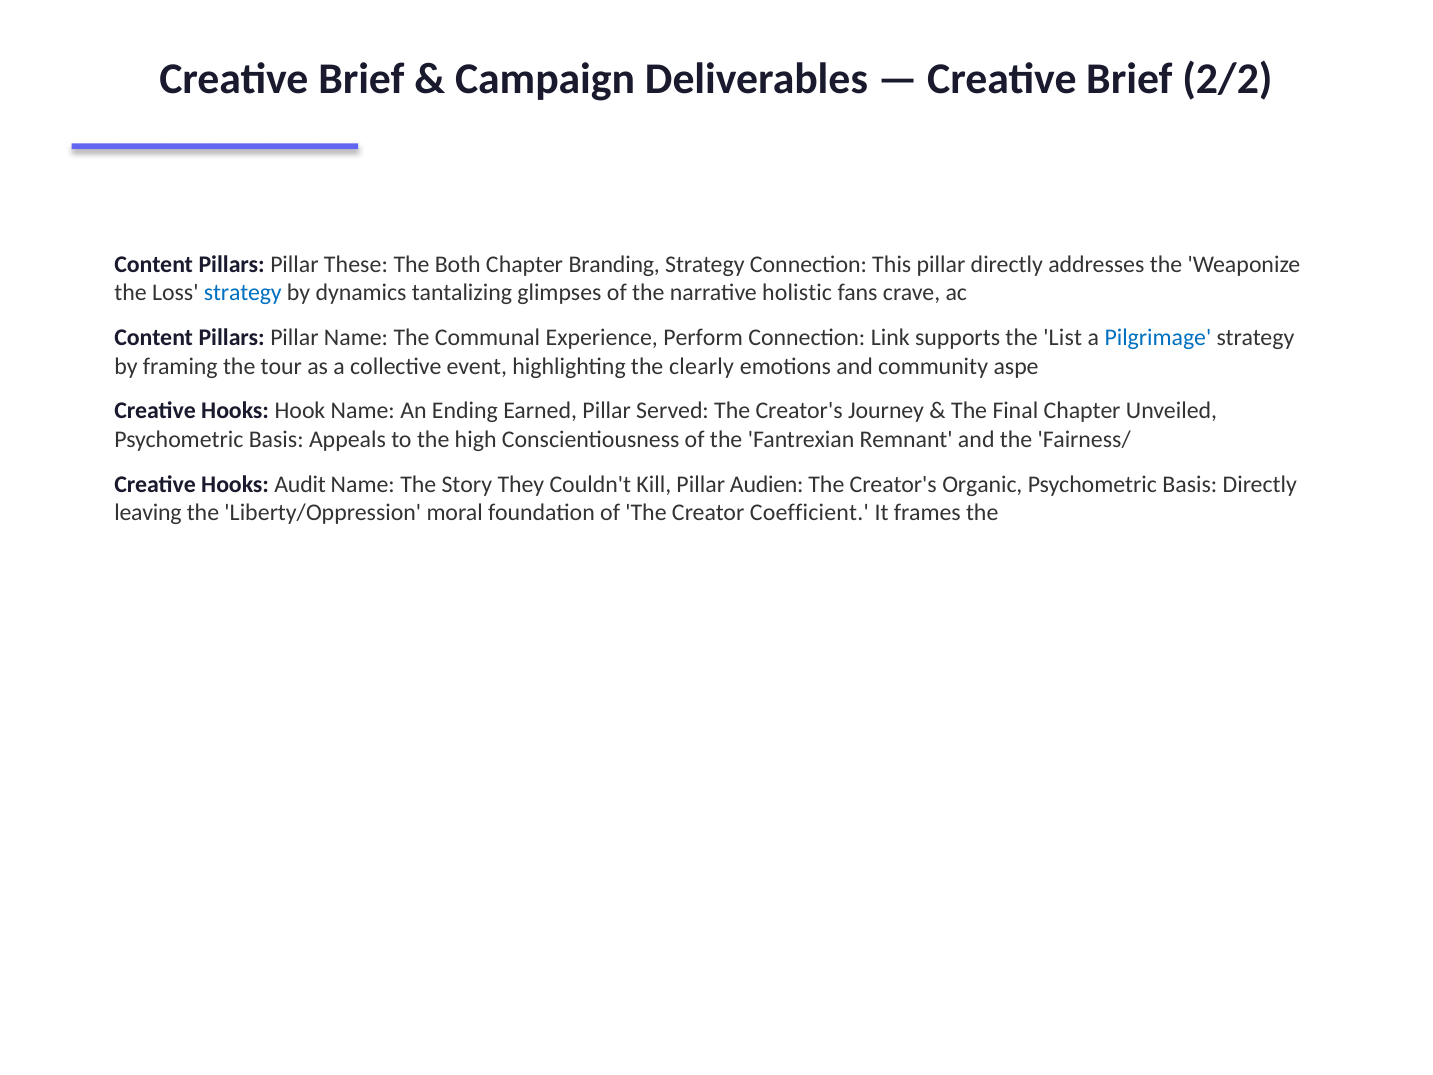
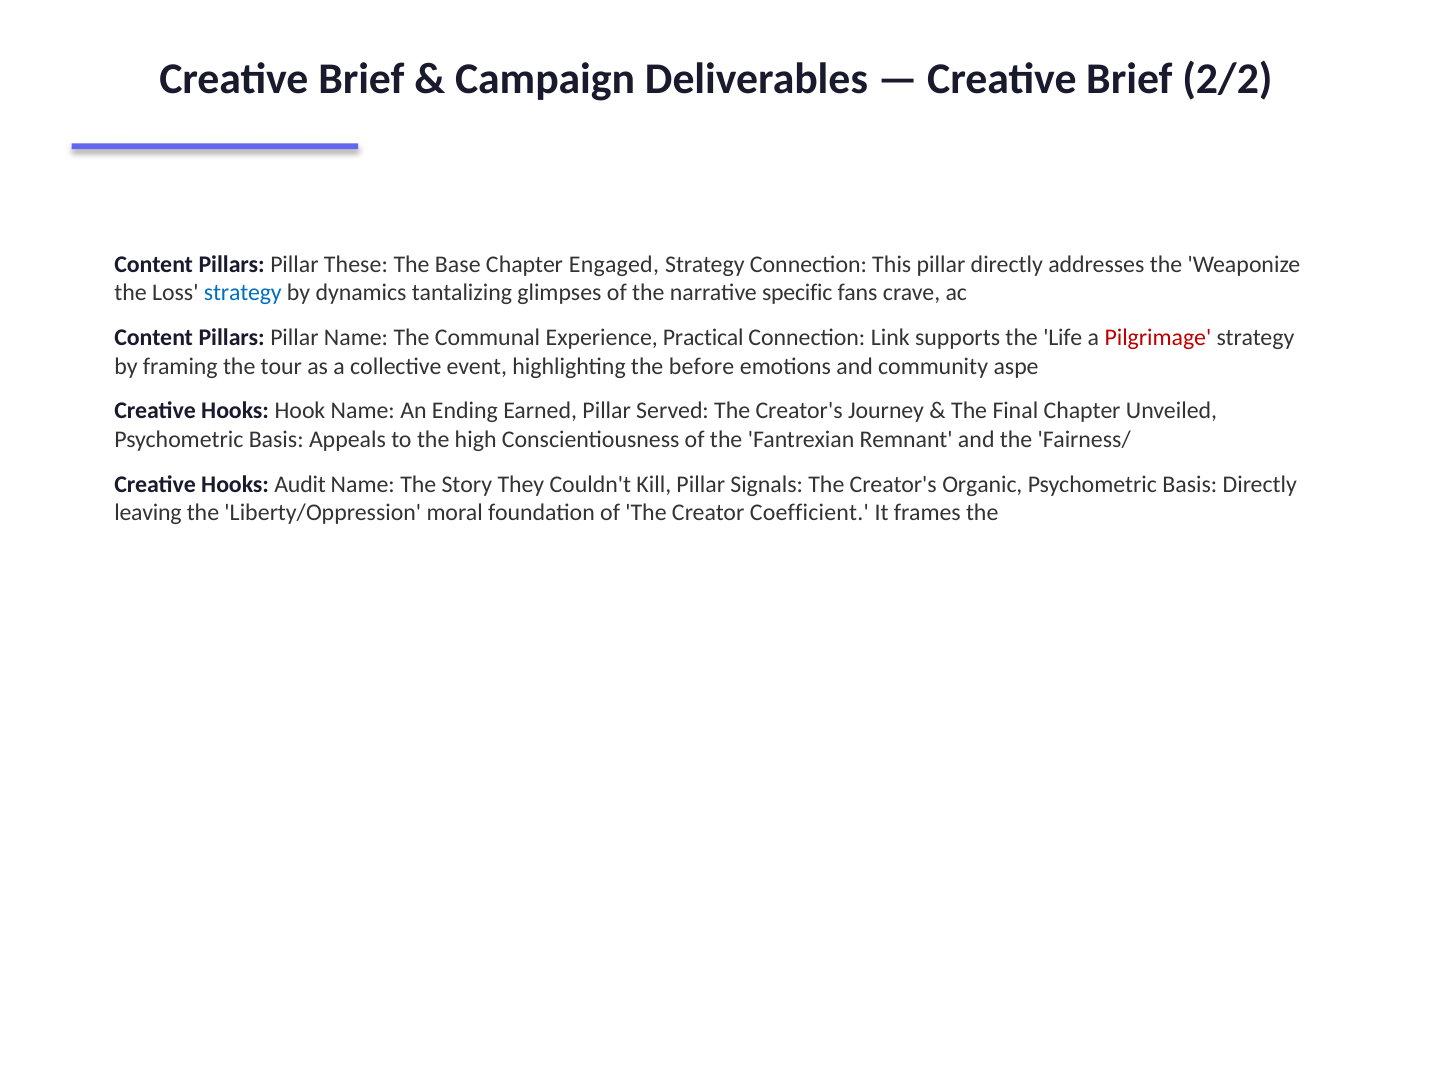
Both: Both -> Base
Branding: Branding -> Engaged
holistic: holistic -> specific
Perform: Perform -> Practical
List: List -> Life
Pilgrimage colour: blue -> red
clearly: clearly -> before
Audien: Audien -> Signals
